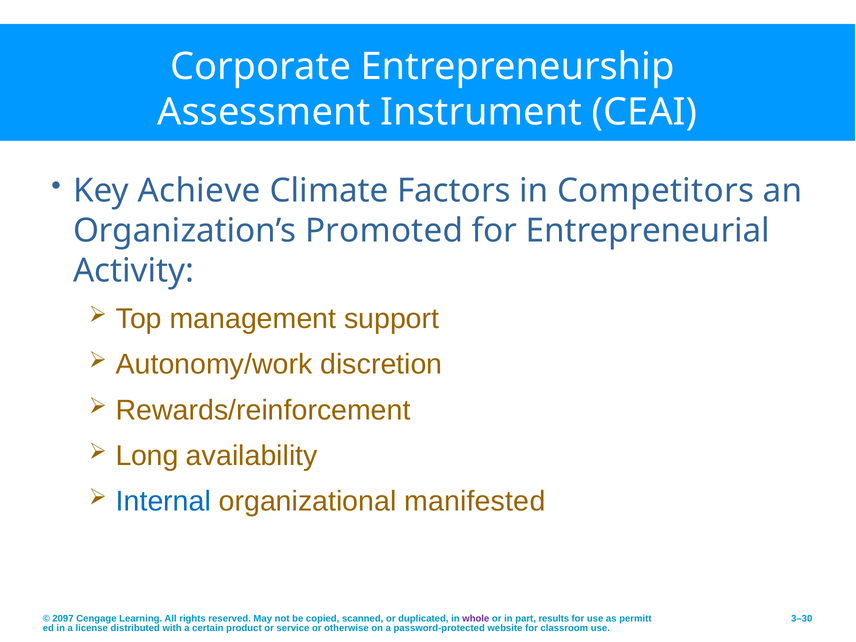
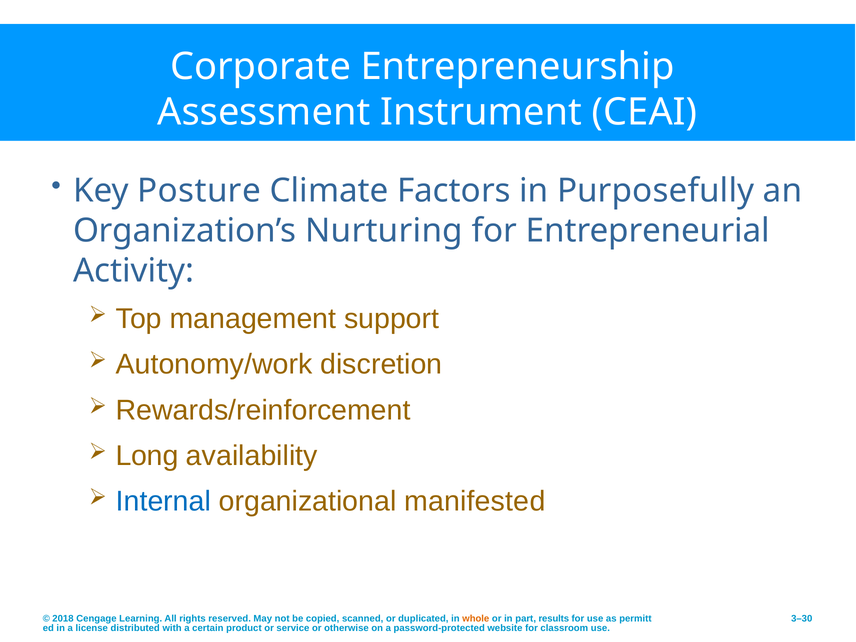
Achieve: Achieve -> Posture
Competitors: Competitors -> Purposefully
Promoted: Promoted -> Nurturing
2097: 2097 -> 2018
whole colour: purple -> orange
